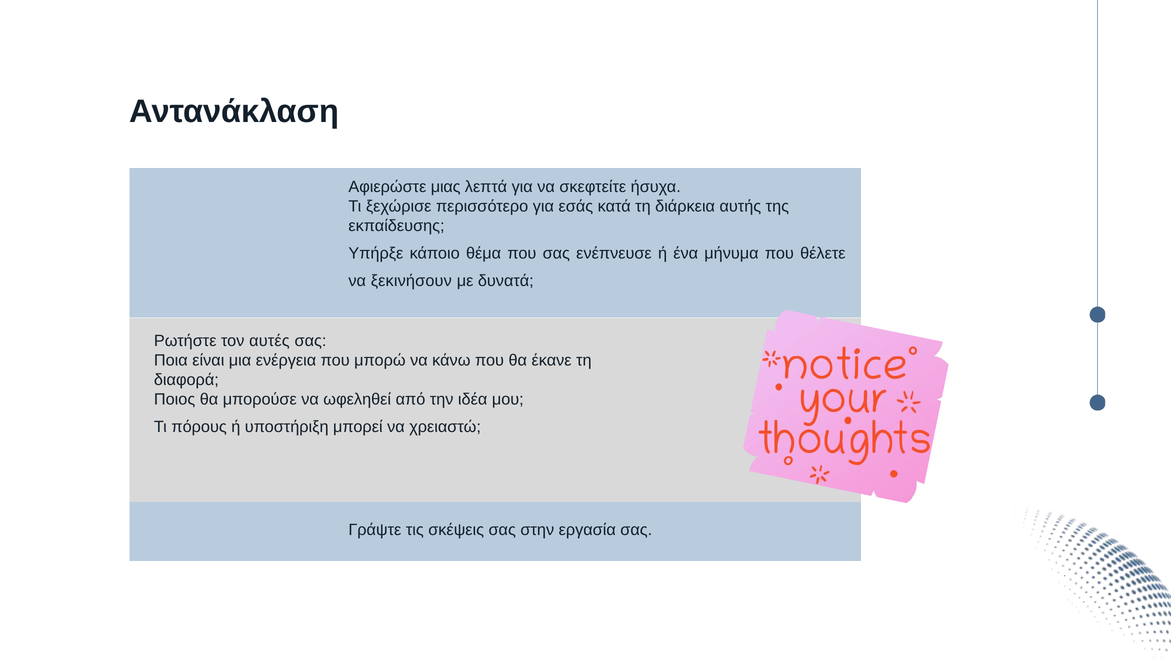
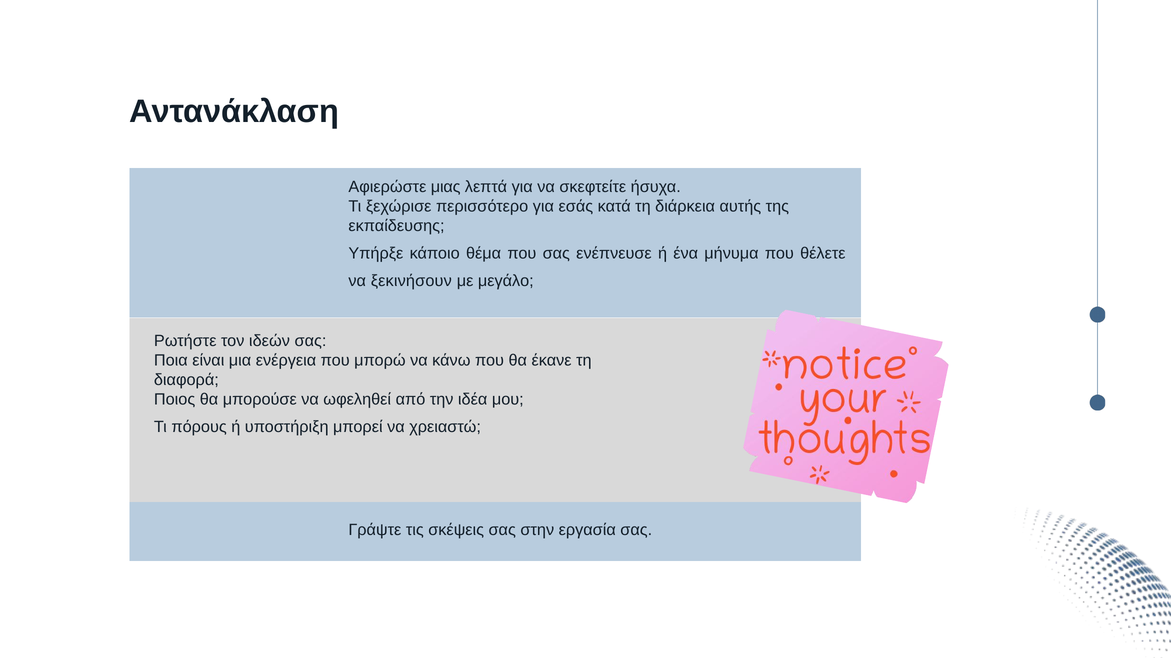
δυνατά: δυνατά -> μεγάλο
αυτές: αυτές -> ιδεών
